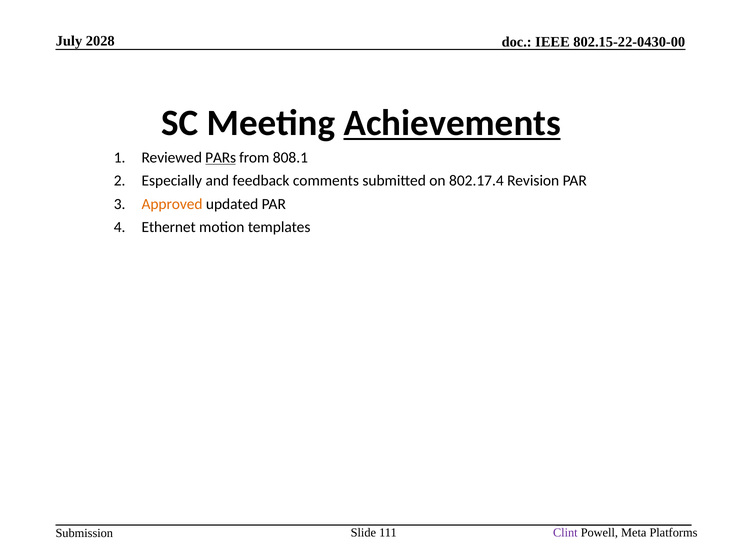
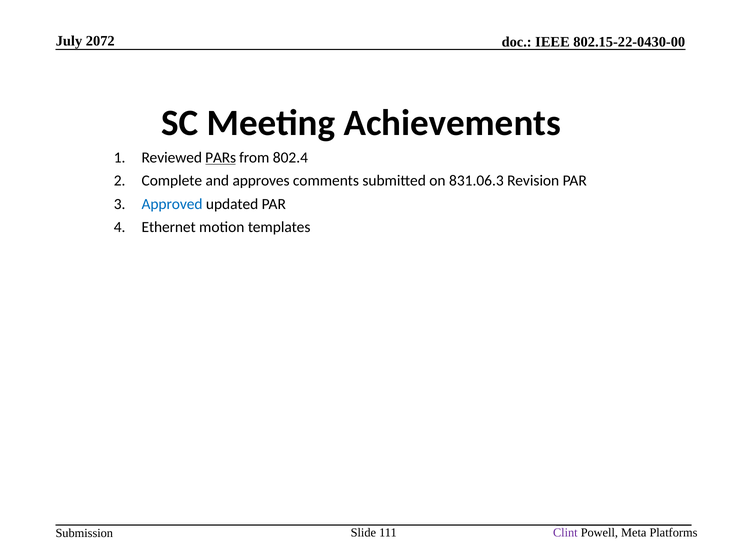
2028: 2028 -> 2072
Achievements underline: present -> none
808.1: 808.1 -> 802.4
Especially: Especially -> Complete
feedback: feedback -> approves
802.17.4: 802.17.4 -> 831.06.3
Approved colour: orange -> blue
